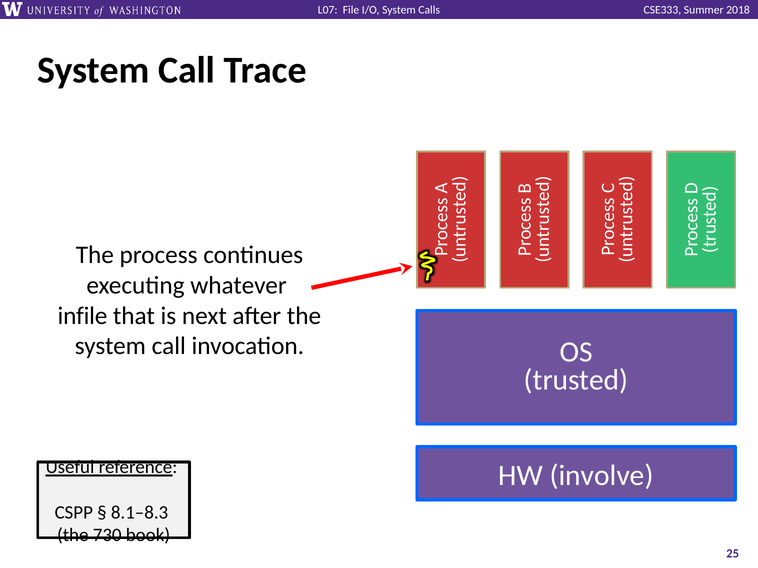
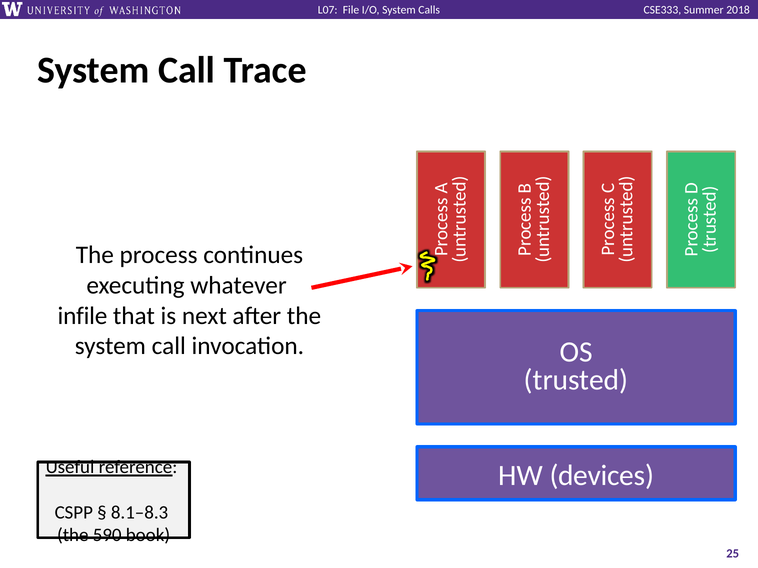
involve: involve -> devices
730: 730 -> 590
